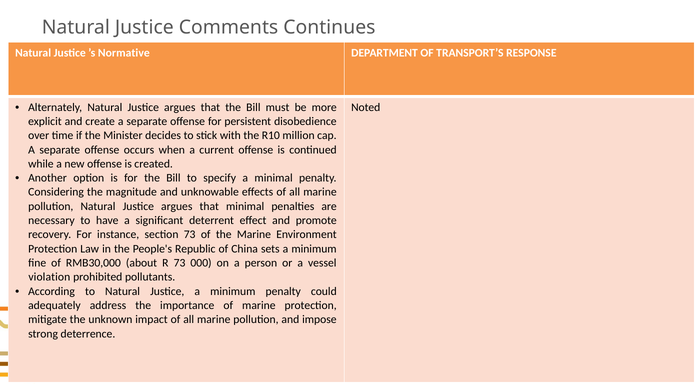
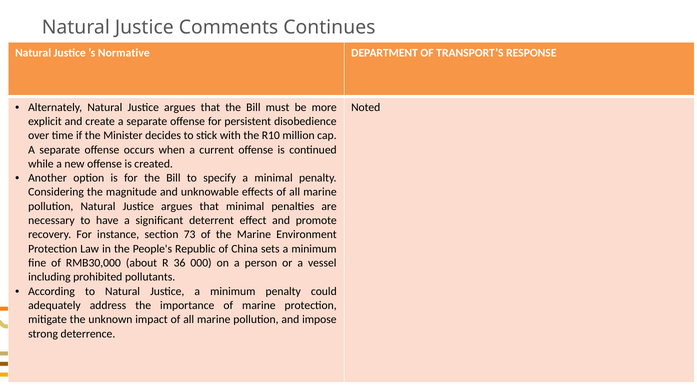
R 73: 73 -> 36
violation: violation -> including
